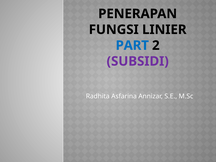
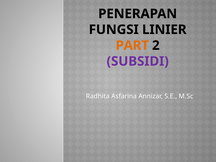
PART colour: blue -> orange
